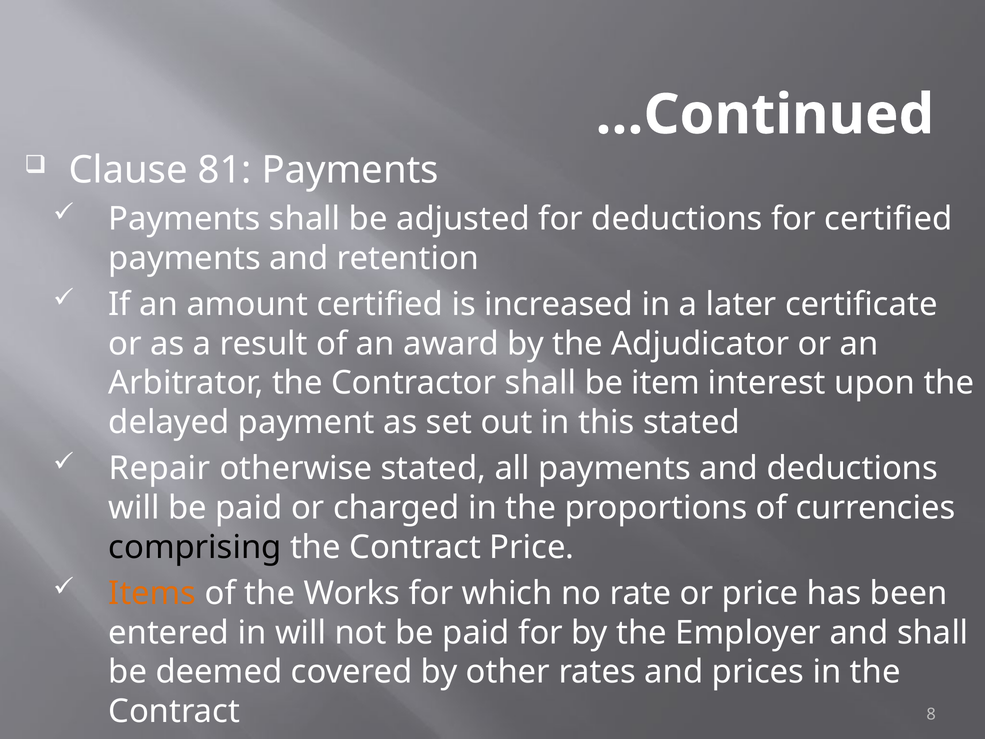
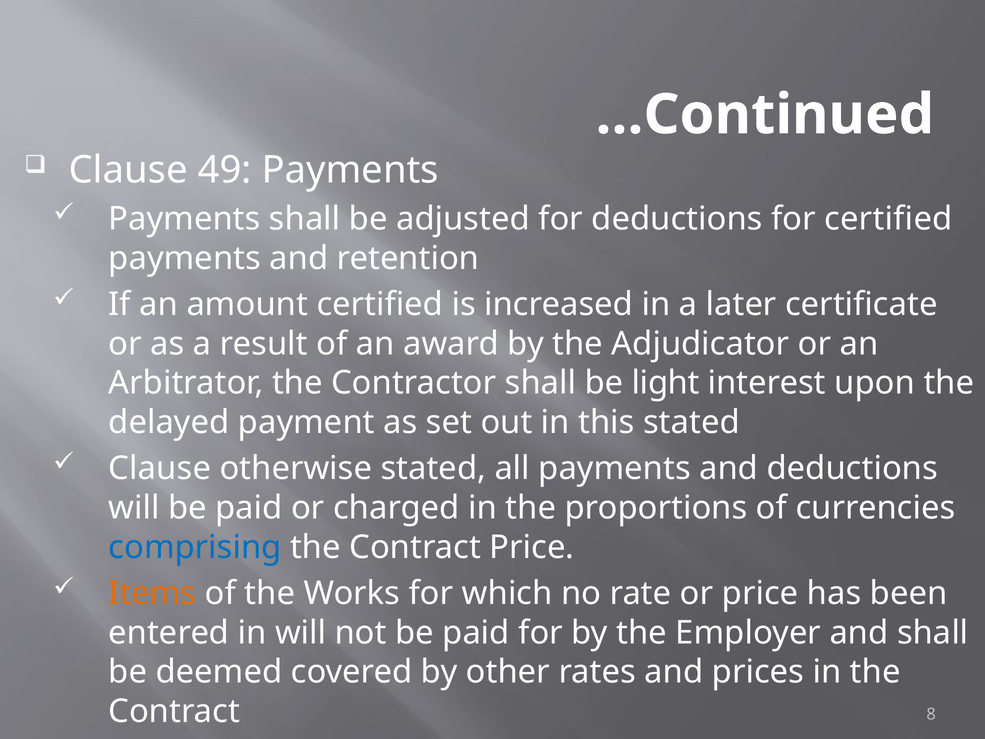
81: 81 -> 49
item: item -> light
Repair at (160, 468): Repair -> Clause
comprising colour: black -> blue
